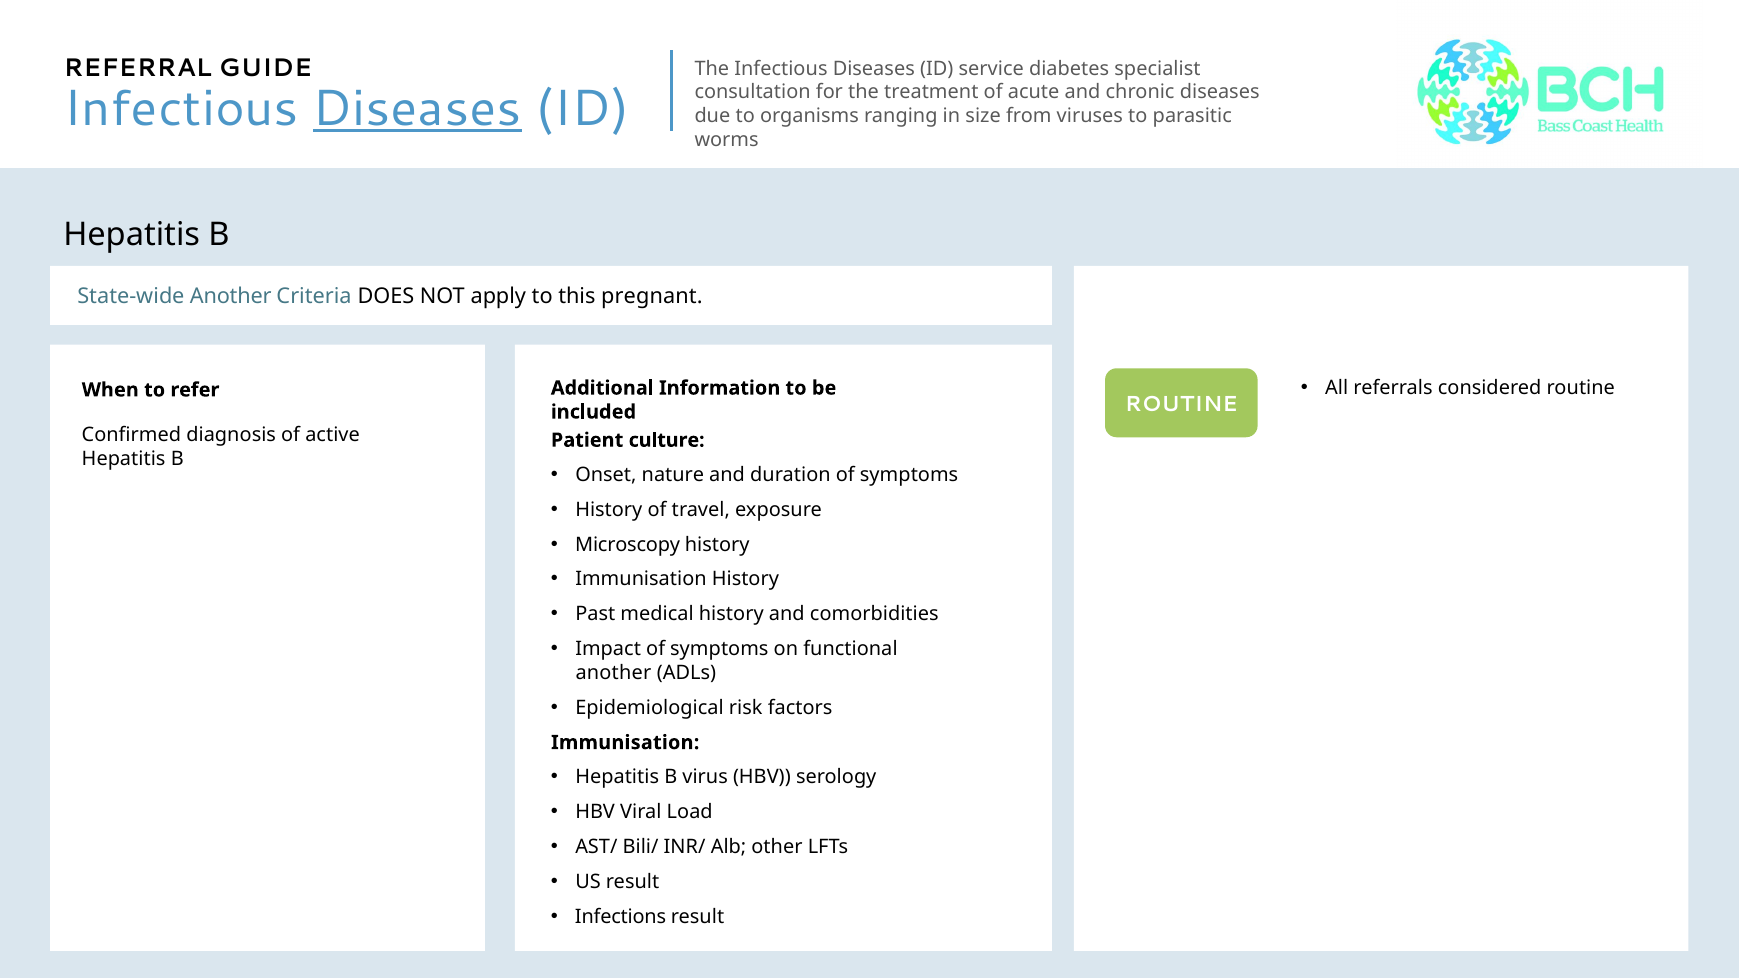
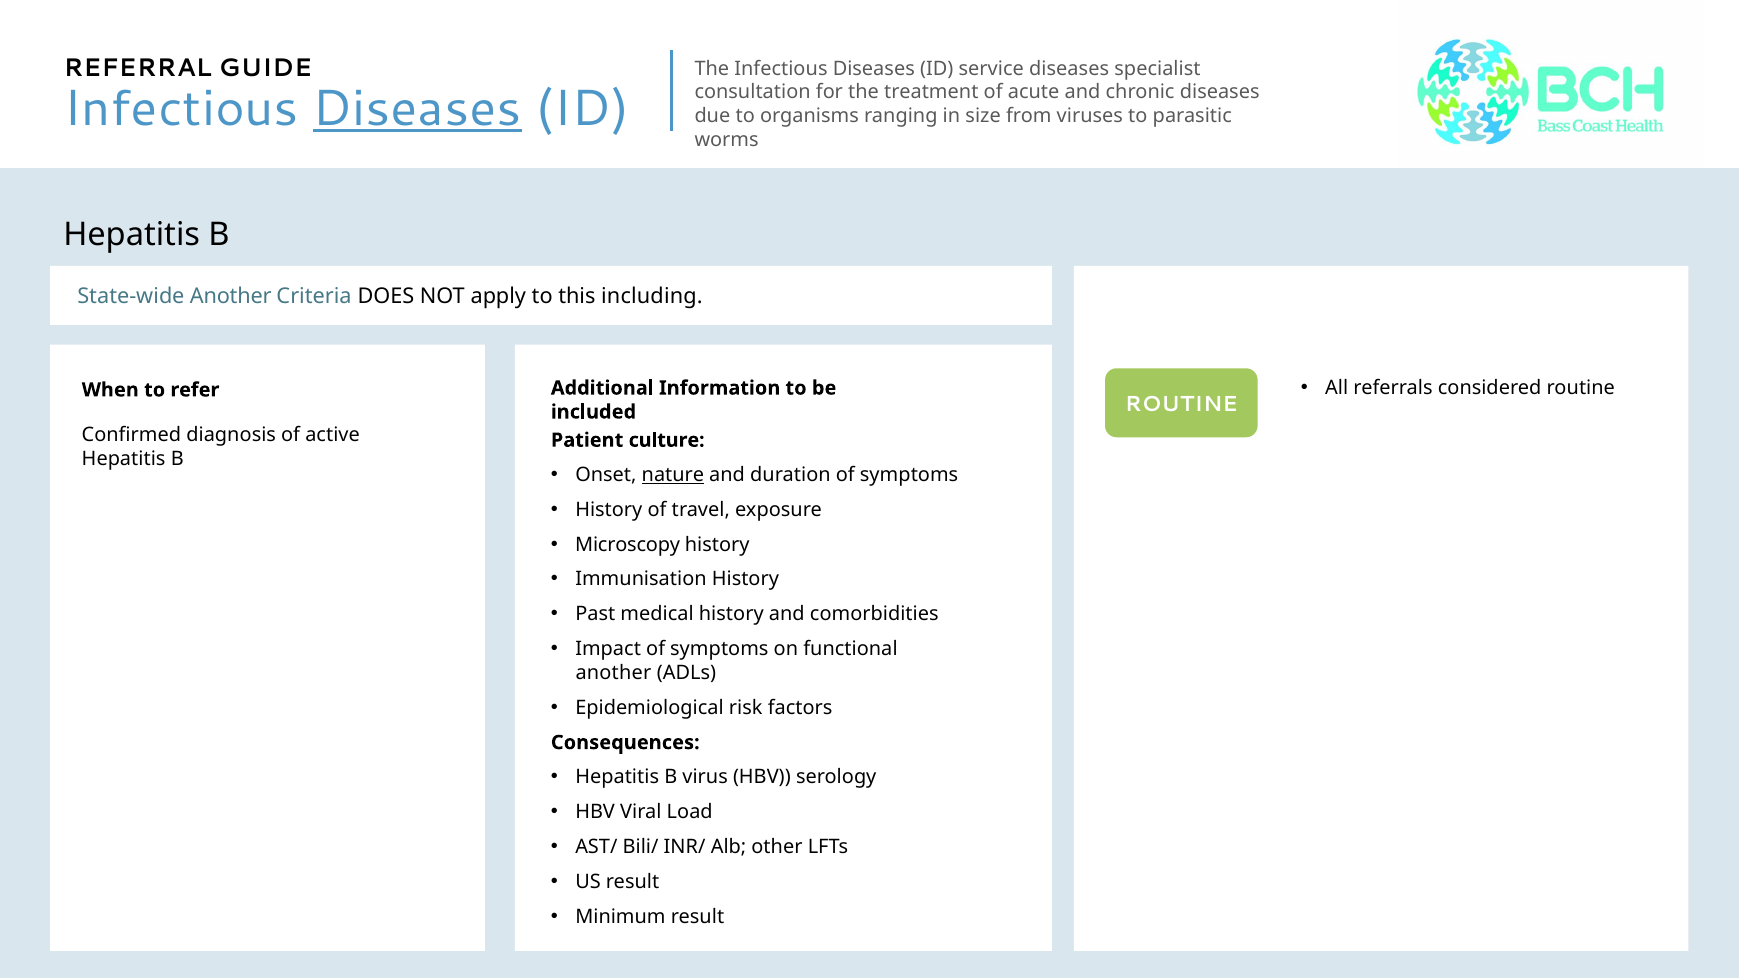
service diabetes: diabetes -> diseases
pregnant: pregnant -> including
nature underline: none -> present
Immunisation at (625, 743): Immunisation -> Consequences
Infections: Infections -> Minimum
